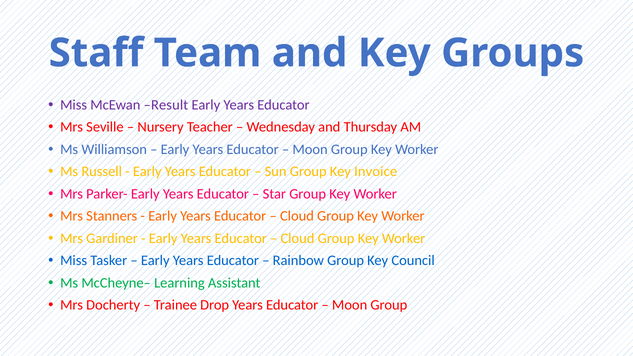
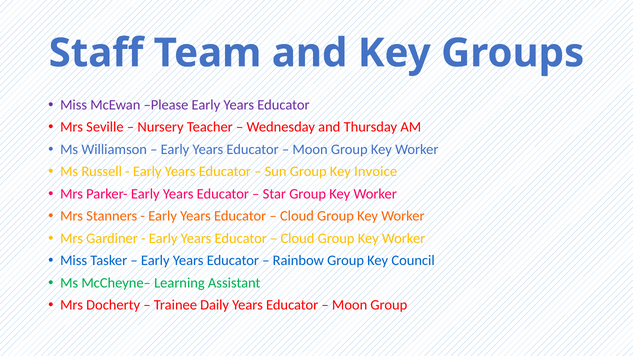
Result: Result -> Please
Drop: Drop -> Daily
